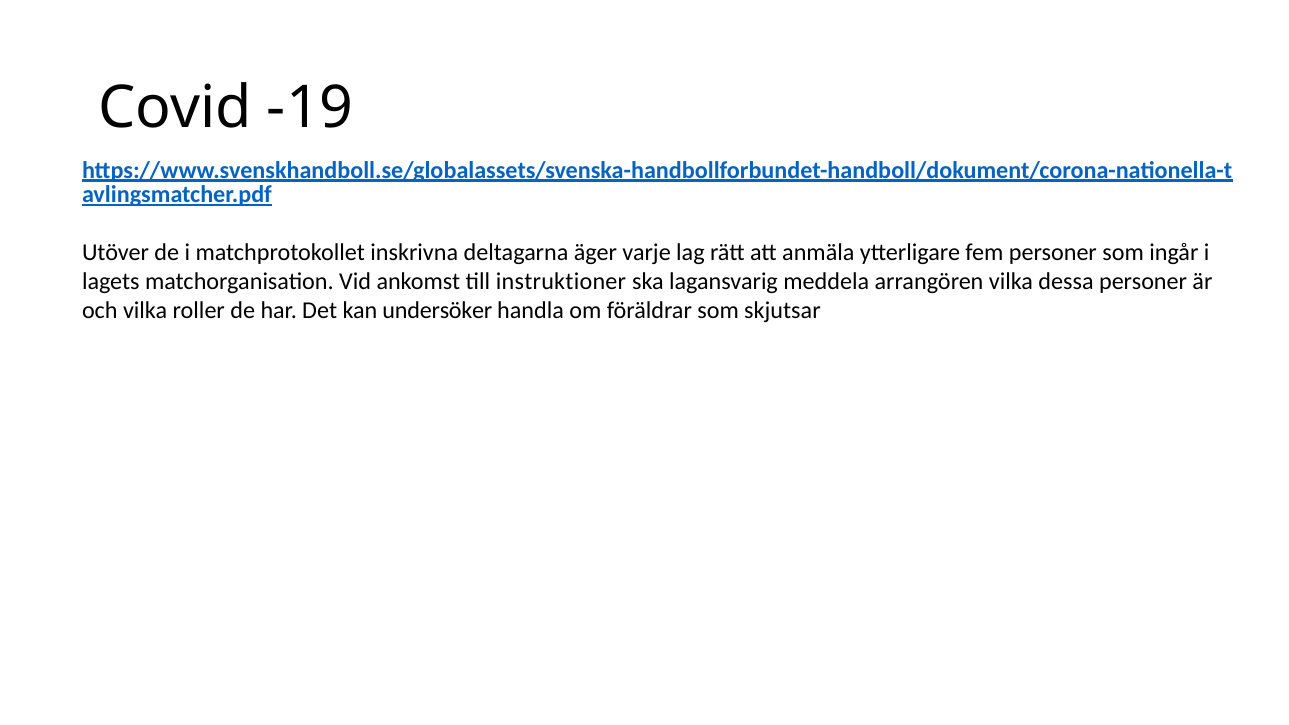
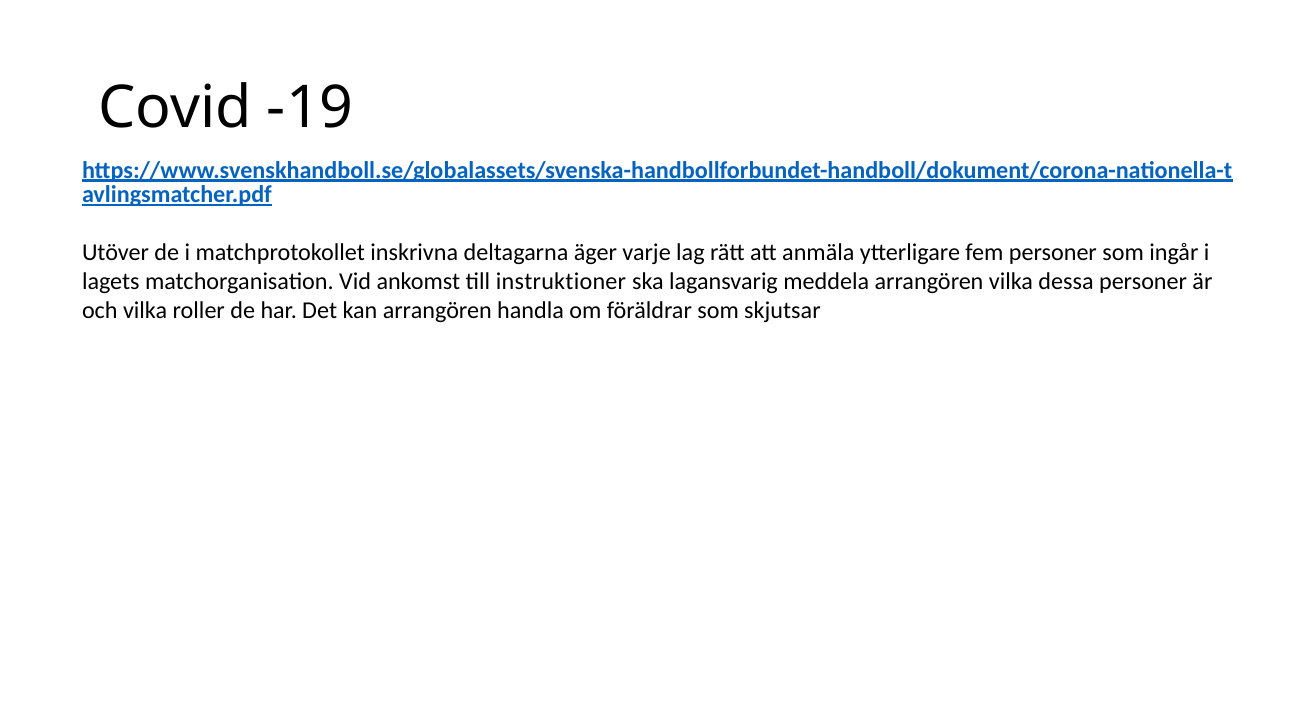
kan undersöker: undersöker -> arrangören
